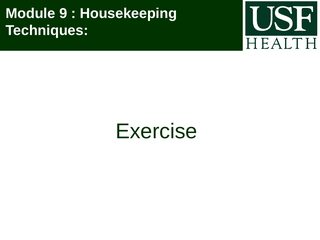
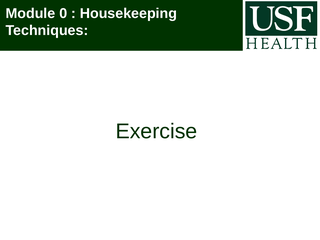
9: 9 -> 0
